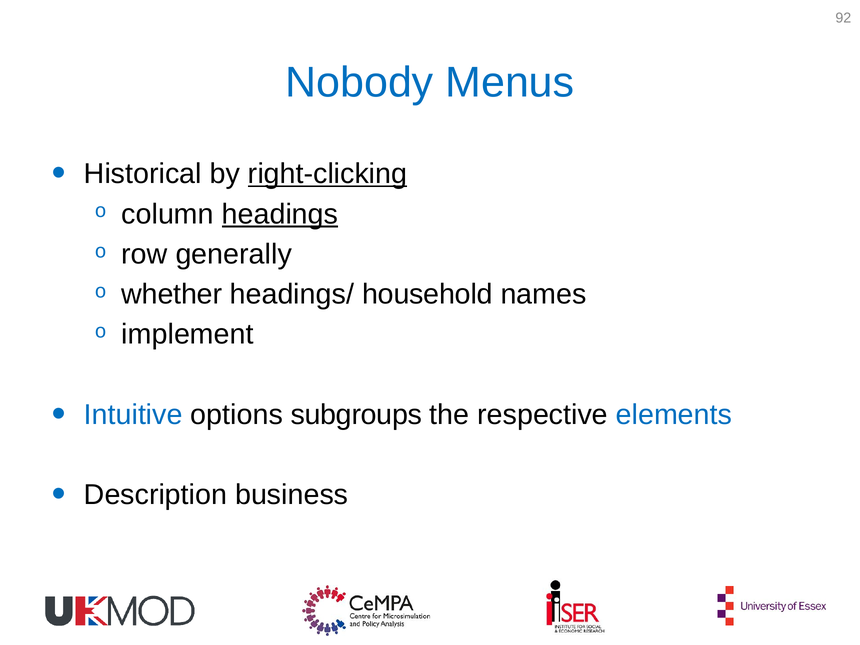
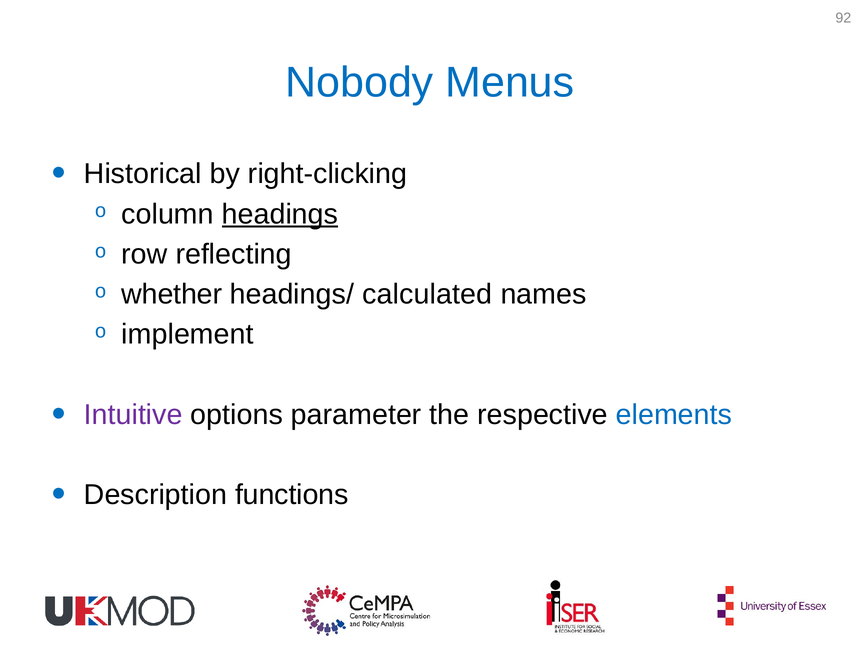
right-clicking underline: present -> none
generally: generally -> reflecting
household: household -> calculated
Intuitive colour: blue -> purple
subgroups: subgroups -> parameter
business: business -> functions
